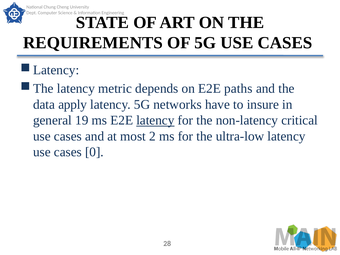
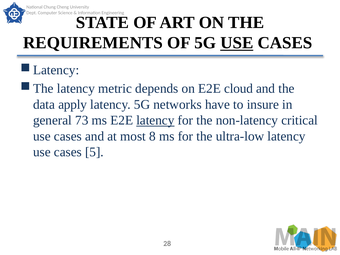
USE at (237, 43) underline: none -> present
paths: paths -> cloud
19: 19 -> 73
2: 2 -> 8
0: 0 -> 5
